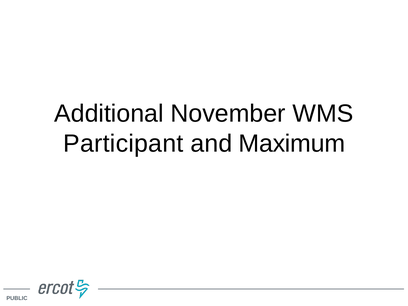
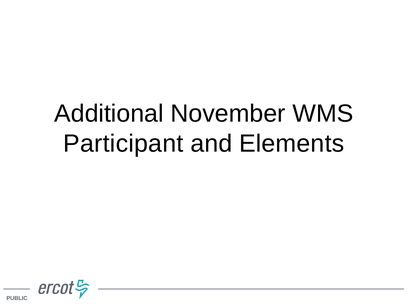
Maximum: Maximum -> Elements
